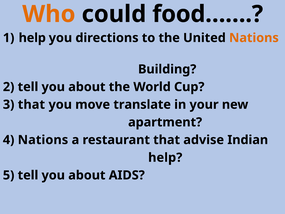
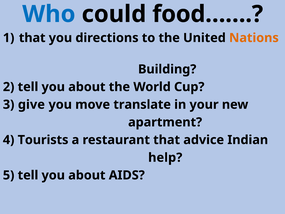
Who colour: orange -> blue
help at (32, 38): help -> that
3 that: that -> give
4 Nations: Nations -> Tourists
advise: advise -> advice
